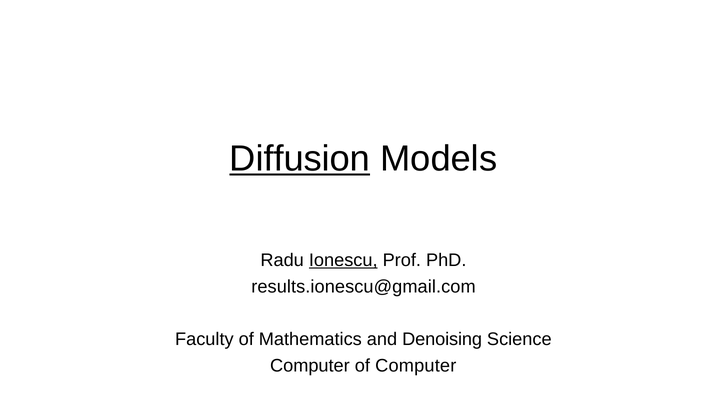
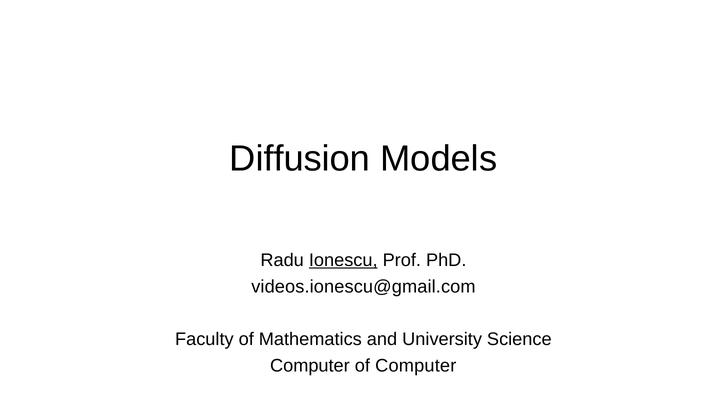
Diffusion underline: present -> none
results.ionescu@gmail.com: results.ionescu@gmail.com -> videos.ionescu@gmail.com
Denoising: Denoising -> University
